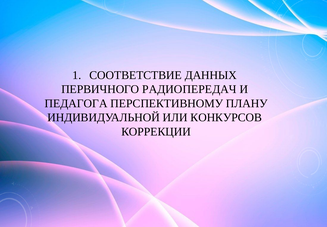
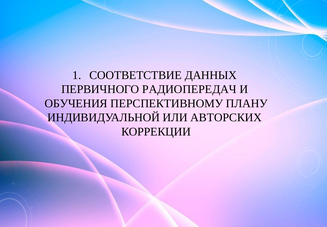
ПЕДАГОГА: ПЕДАГОГА -> ОБУЧЕНИЯ
КОНКУРСОВ: КОНКУРСОВ -> АВТОРСКИХ
